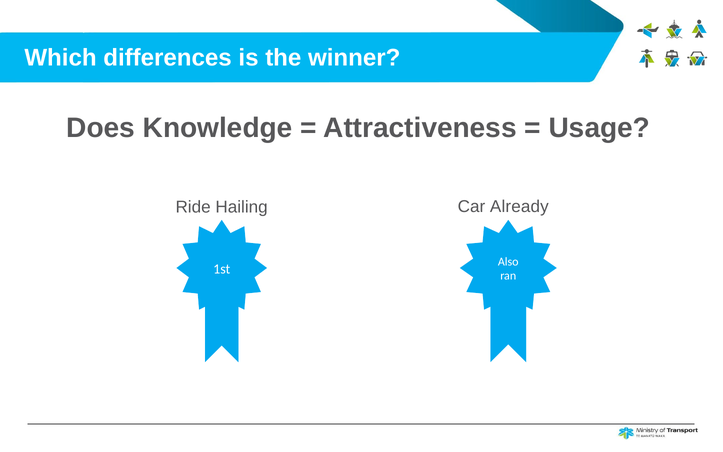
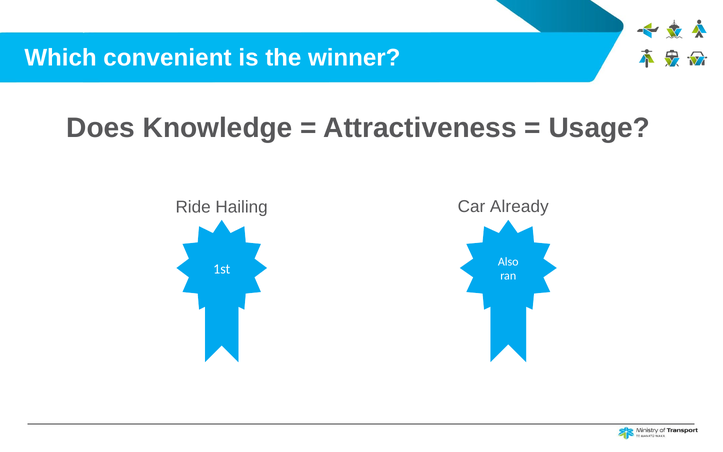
differences: differences -> convenient
